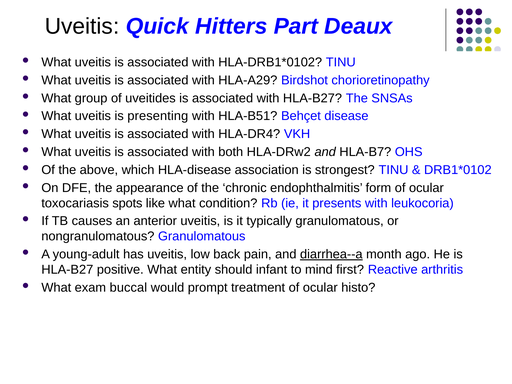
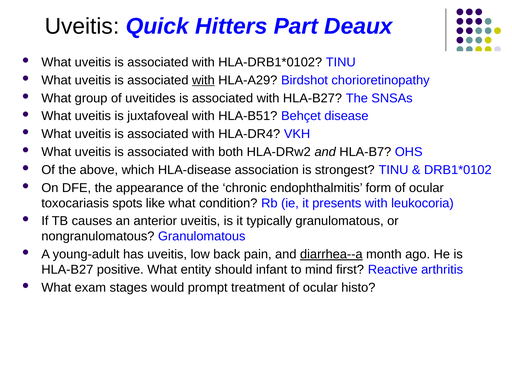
with at (203, 80) underline: none -> present
presenting: presenting -> juxtafoveal
buccal: buccal -> stages
